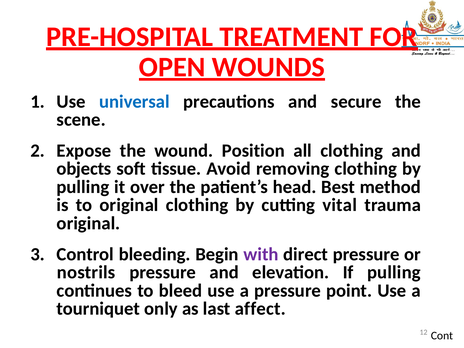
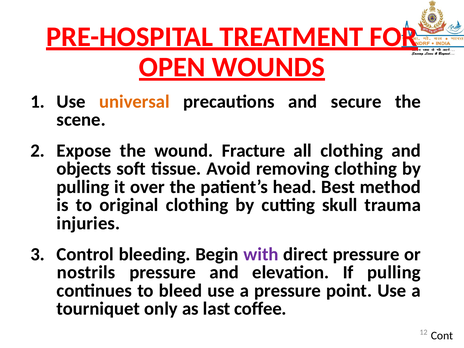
universal colour: blue -> orange
Position: Position -> Fracture
vital: vital -> skull
original at (88, 223): original -> injuries
affect: affect -> coffee
